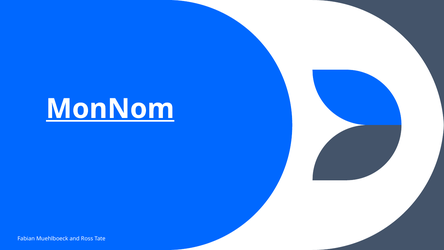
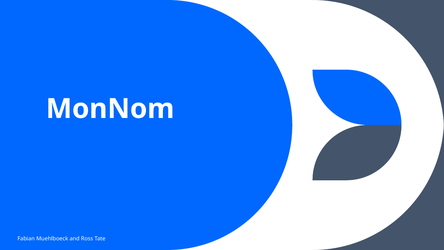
MonNom underline: present -> none
